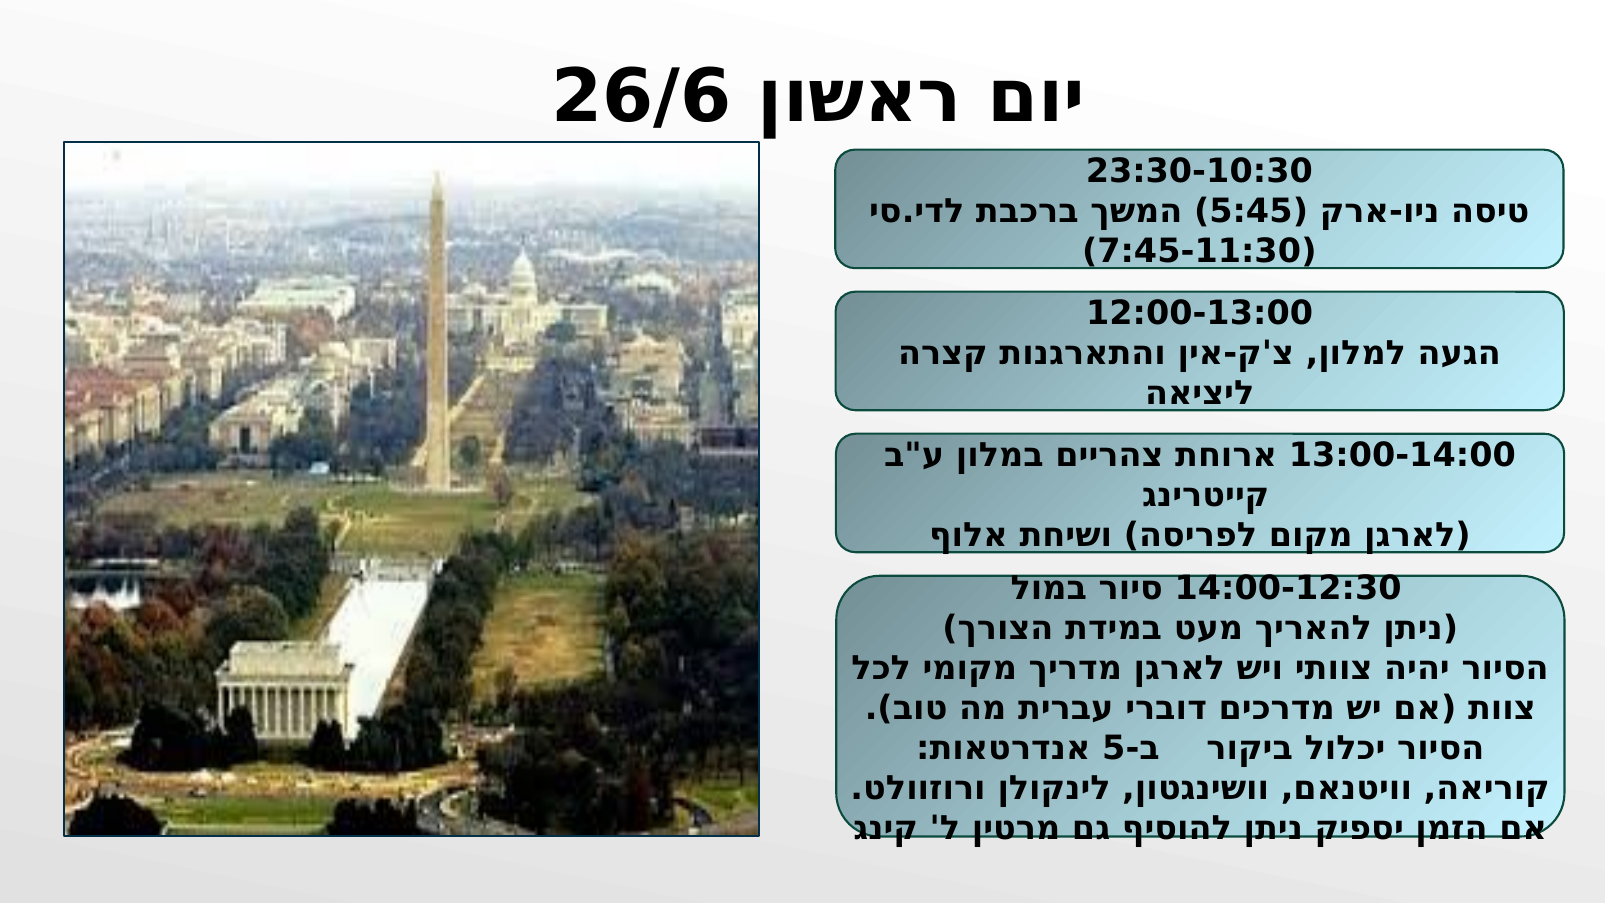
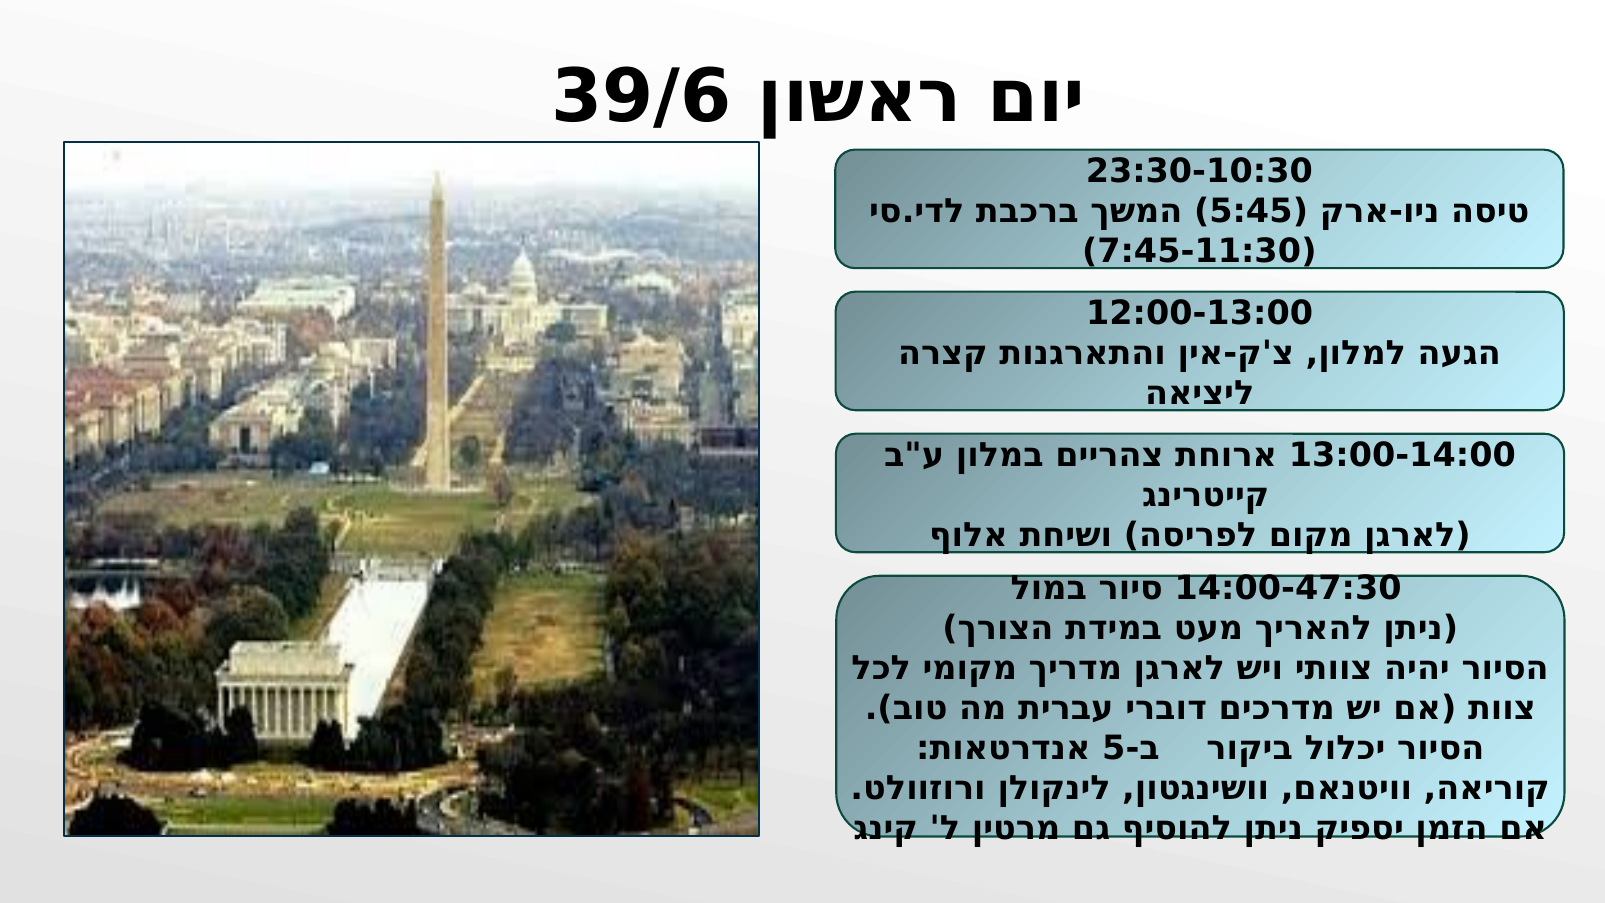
26/6: 26/6 -> 39/6
14:00-12:30: 14:00-12:30 -> 14:00-47:30
